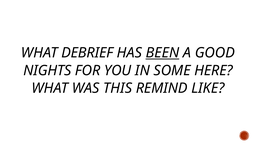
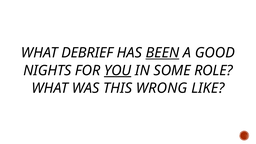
YOU underline: none -> present
HERE: HERE -> ROLE
REMIND: REMIND -> WRONG
